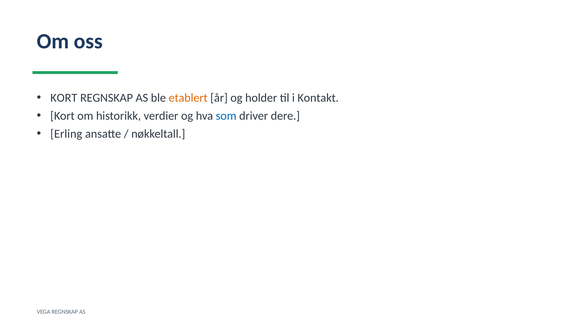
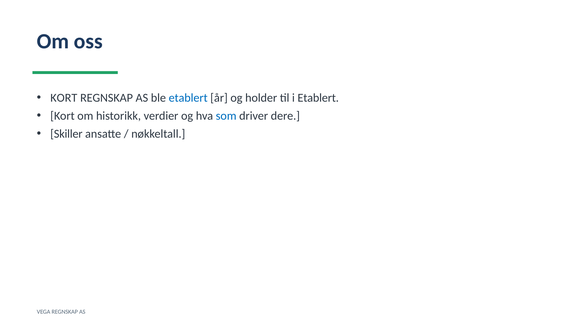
etablert at (188, 98) colour: orange -> blue
i Kontakt: Kontakt -> Etablert
Erling: Erling -> Skiller
